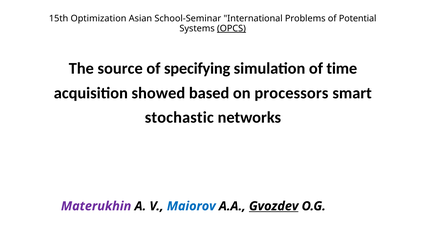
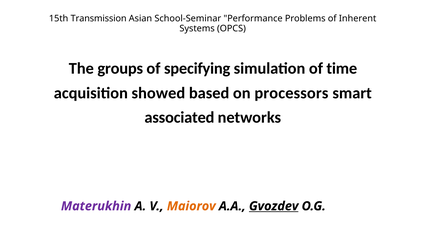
Optimization: Optimization -> Transmission
International: International -> Performance
Potential: Potential -> Inherent
OPCS underline: present -> none
source: source -> groups
stochastic: stochastic -> associated
Maiorov colour: blue -> orange
